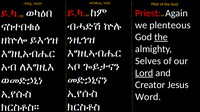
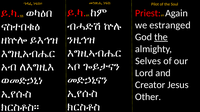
plenteous: plenteous -> estranged
Lord underline: present -> none
Word: Word -> Other
